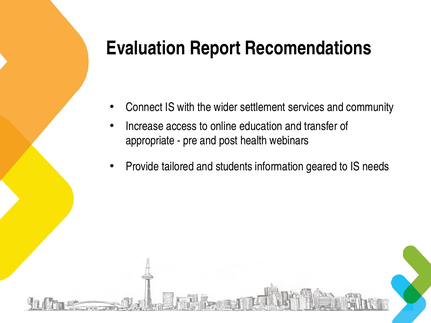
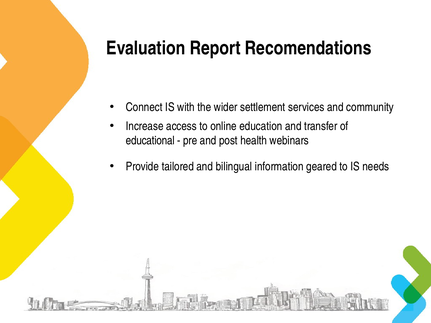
appropriate: appropriate -> educational
students: students -> bilingual
